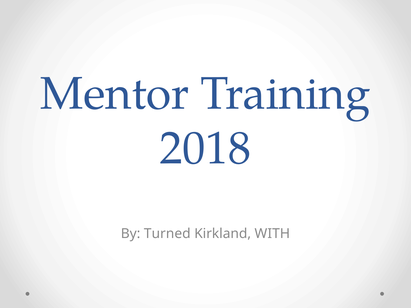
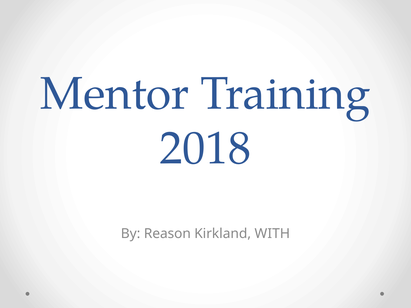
Turned: Turned -> Reason
